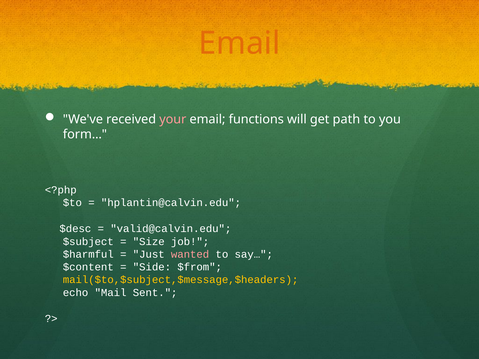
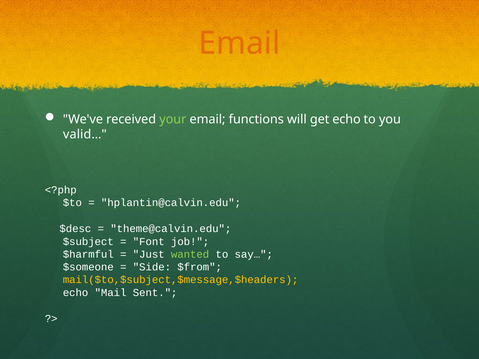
your colour: pink -> light green
get path: path -> echo
form…: form… -> valid…
valid@calvin.edu: valid@calvin.edu -> theme@calvin.edu
Size: Size -> Font
wanted colour: pink -> light green
$content: $content -> $someone
